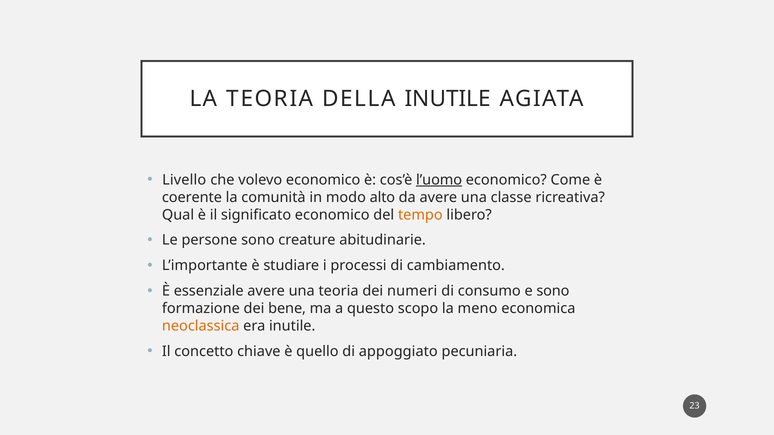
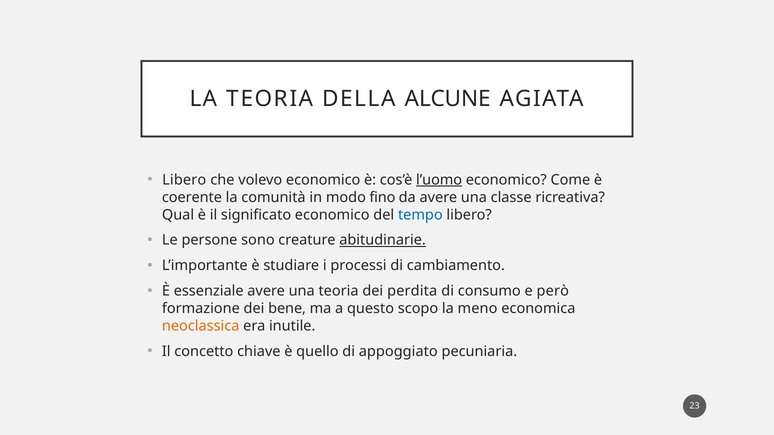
DELLA INUTILE: INUTILE -> ALCUNE
Livello at (184, 180): Livello -> Libero
alto: alto -> fino
tempo colour: orange -> blue
abitudinarie underline: none -> present
numeri: numeri -> perdita
e sono: sono -> però
